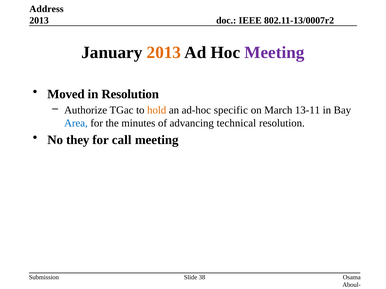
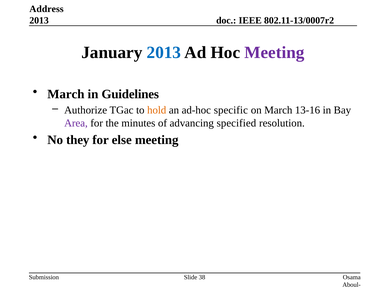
2013 at (164, 53) colour: orange -> blue
Moved at (66, 94): Moved -> March
in Resolution: Resolution -> Guidelines
13-11: 13-11 -> 13-16
Area colour: blue -> purple
technical: technical -> specified
call: call -> else
